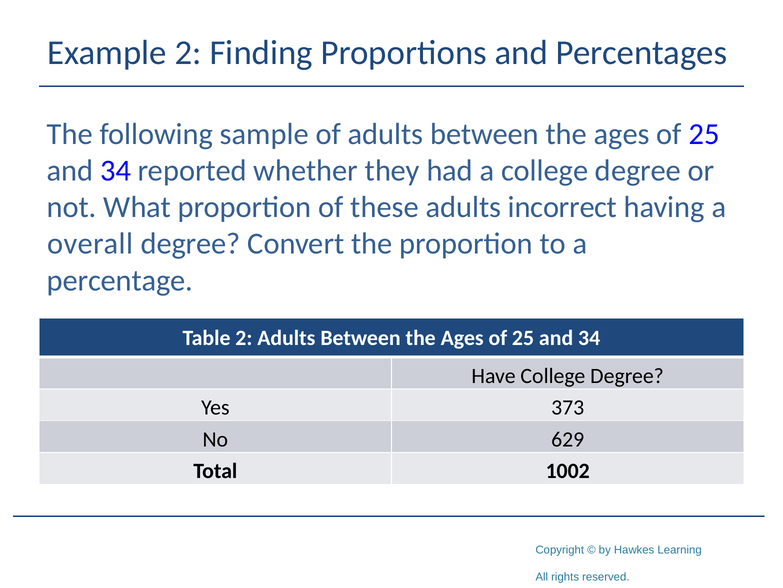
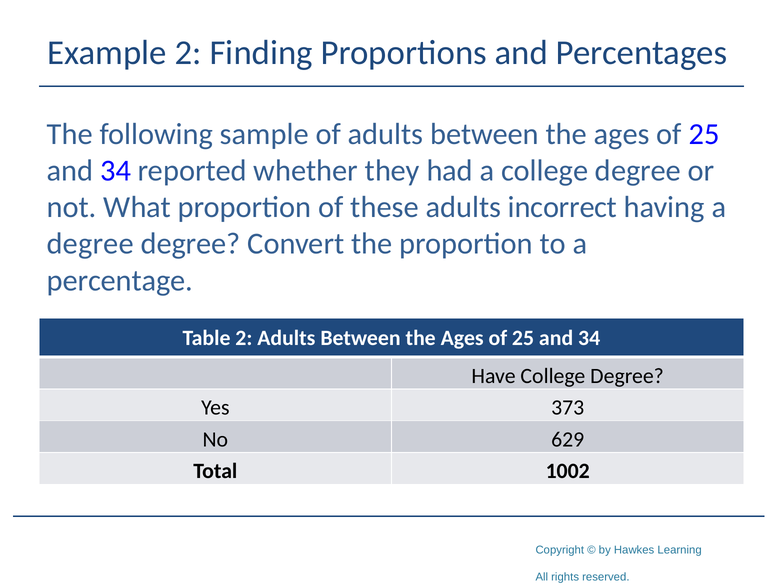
overall at (90, 244): overall -> degree
